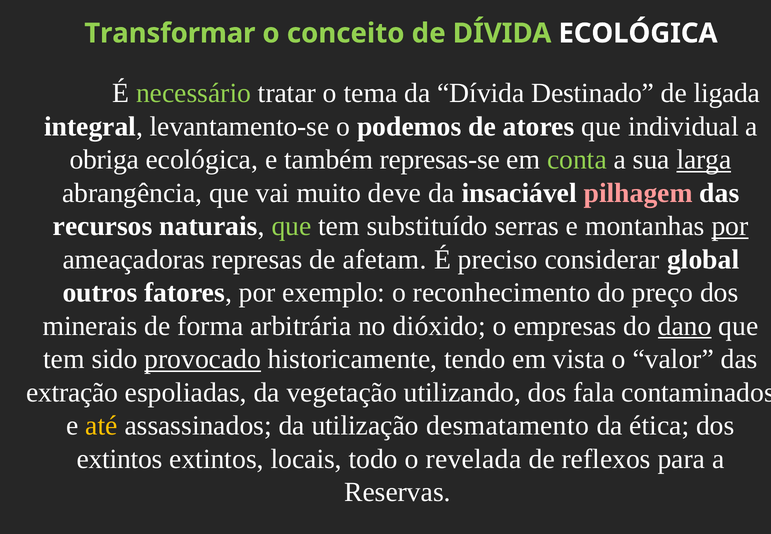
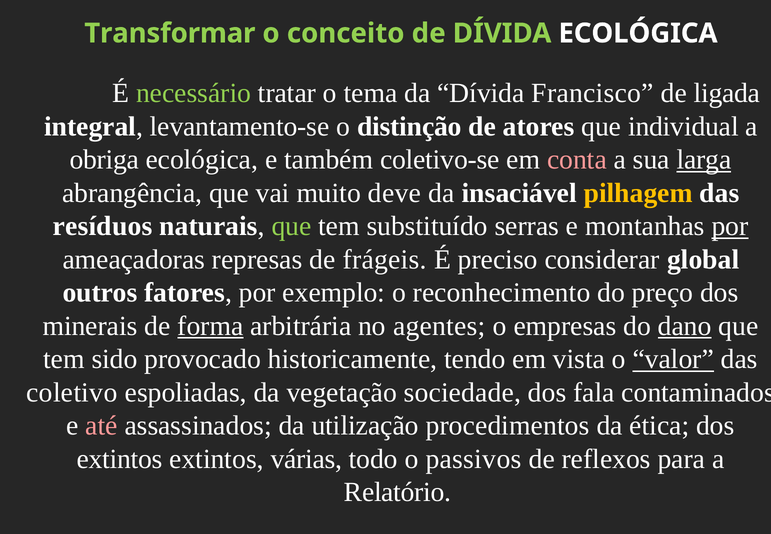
Destinado: Destinado -> Francisco
podemos: podemos -> distinção
represas-se: represas-se -> coletivo-se
conta colour: light green -> pink
pilhagem colour: pink -> yellow
recursos: recursos -> resíduos
afetam: afetam -> frágeis
forma underline: none -> present
dióxido: dióxido -> agentes
provocado underline: present -> none
valor underline: none -> present
extração: extração -> coletivo
utilizando: utilizando -> sociedade
até colour: yellow -> pink
desmatamento: desmatamento -> procedimentos
locais: locais -> várias
revelada: revelada -> passivos
Reservas: Reservas -> Relatório
